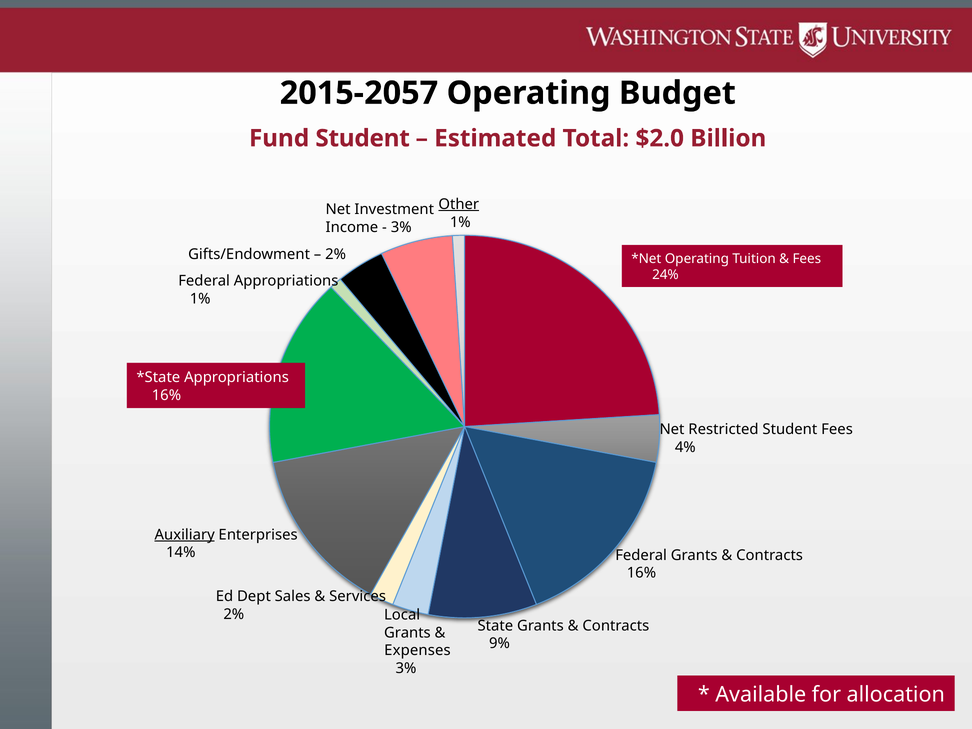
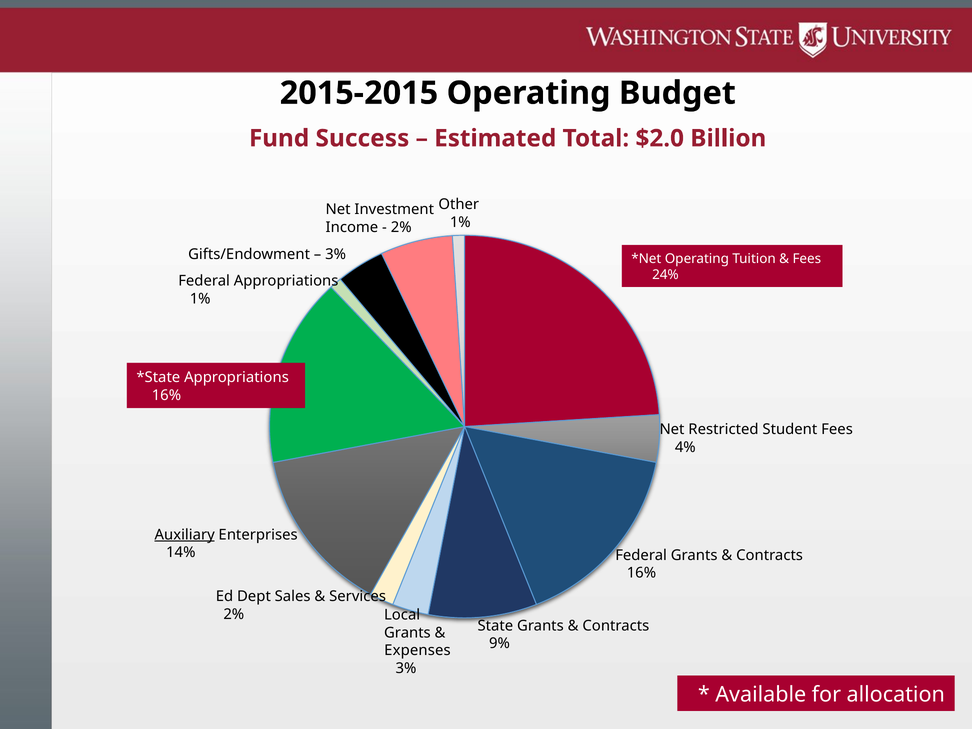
2015-2057: 2015-2057 -> 2015-2015
Fund Student: Student -> Success
Other underline: present -> none
3% at (401, 227): 3% -> 2%
2% at (336, 254): 2% -> 3%
